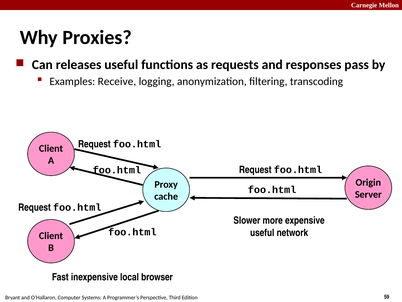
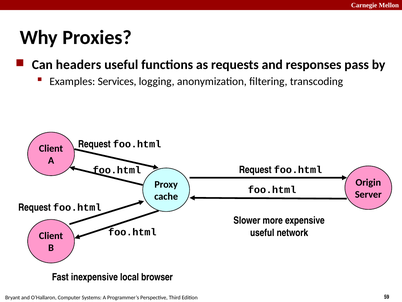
releases: releases -> headers
Receive: Receive -> Services
